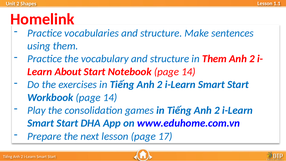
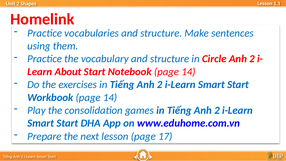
in Them: Them -> Circle
